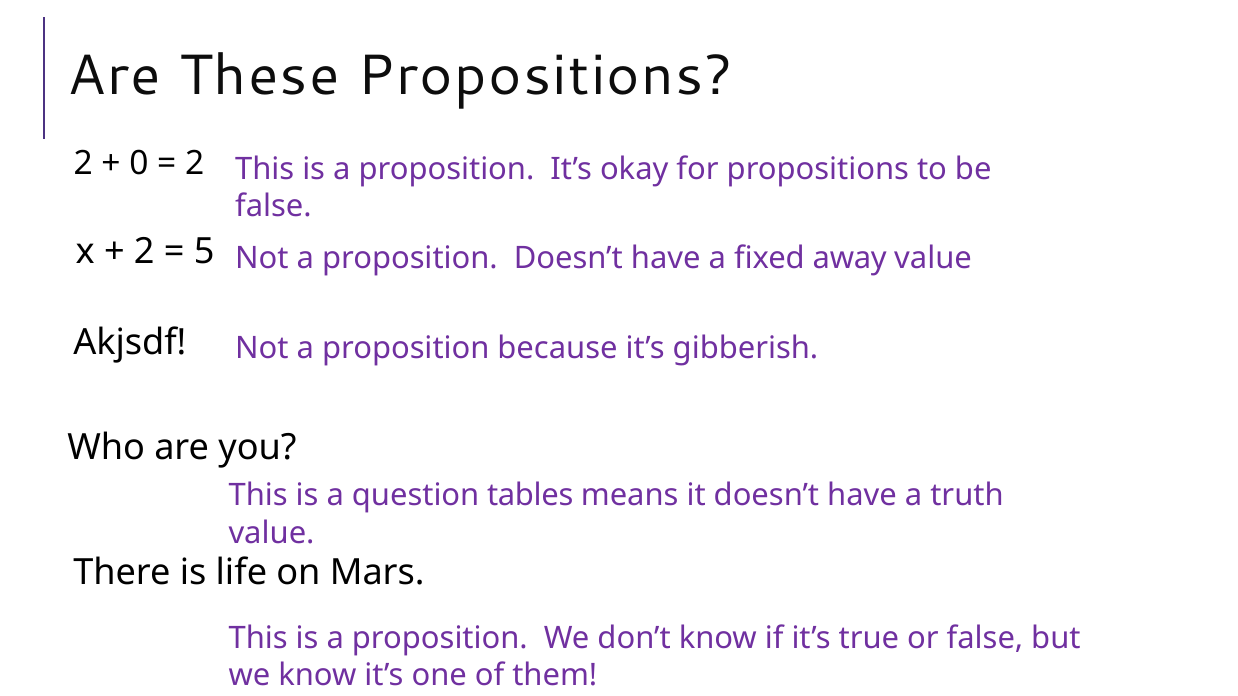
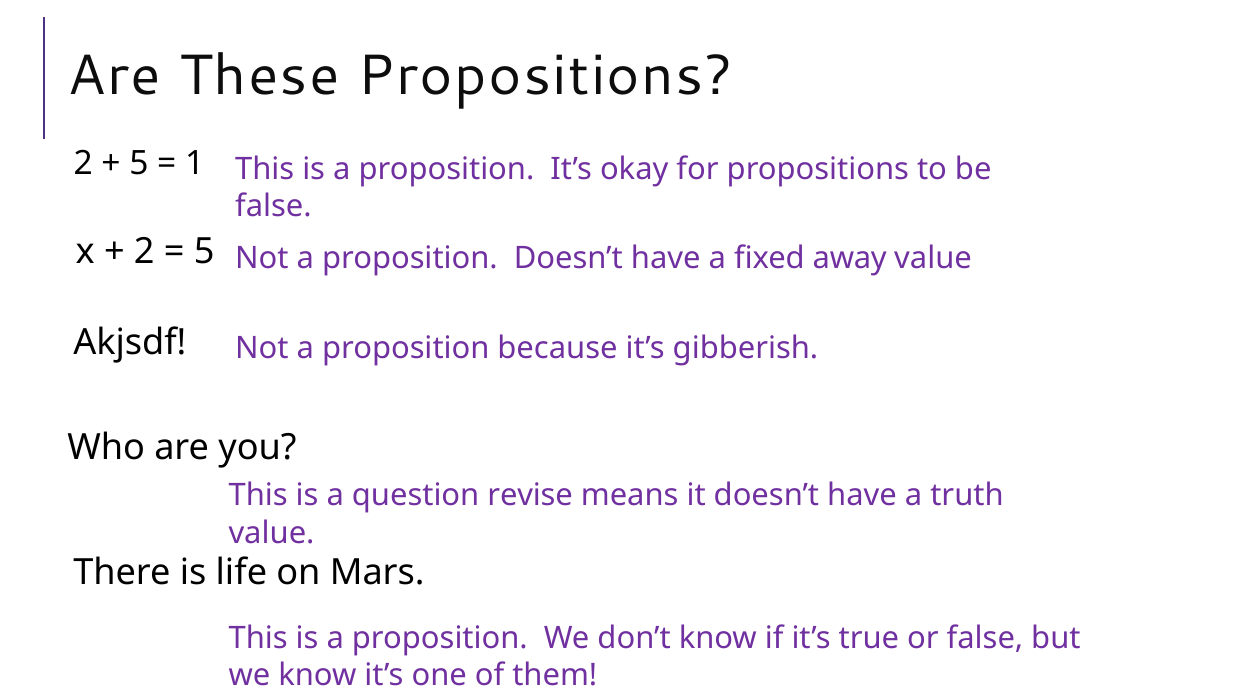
0 at (139, 163): 0 -> 5
2 at (195, 163): 2 -> 1
tables: tables -> revise
